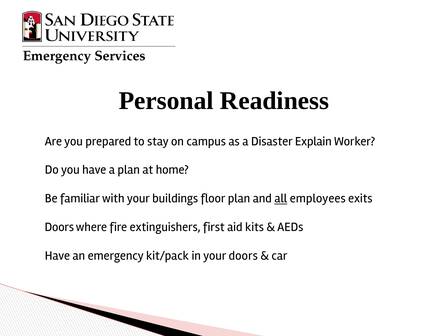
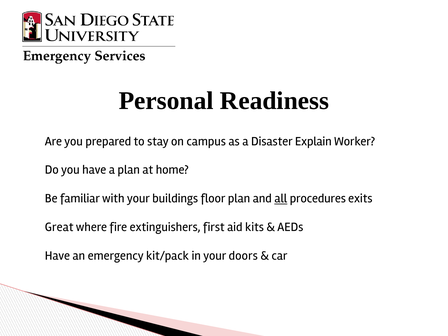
employees: employees -> procedures
Doors at (59, 227): Doors -> Great
